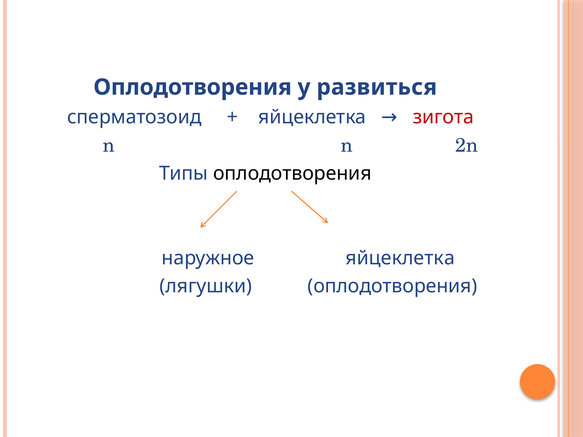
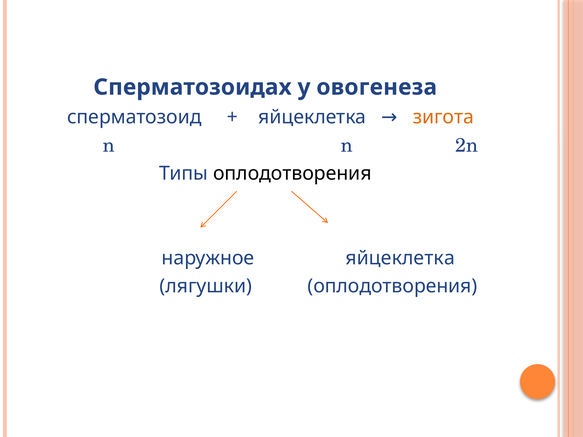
Оплодотворения at (193, 87): Оплодотворения -> Сперматозоидах
развиться: развиться -> овогенеза
зигота colour: red -> orange
